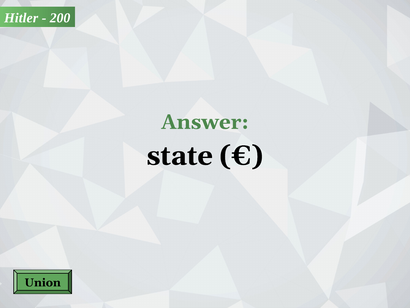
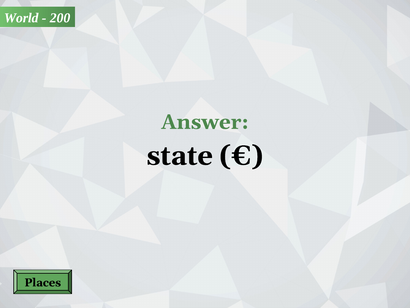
Hitler: Hitler -> World
Union: Union -> Places
